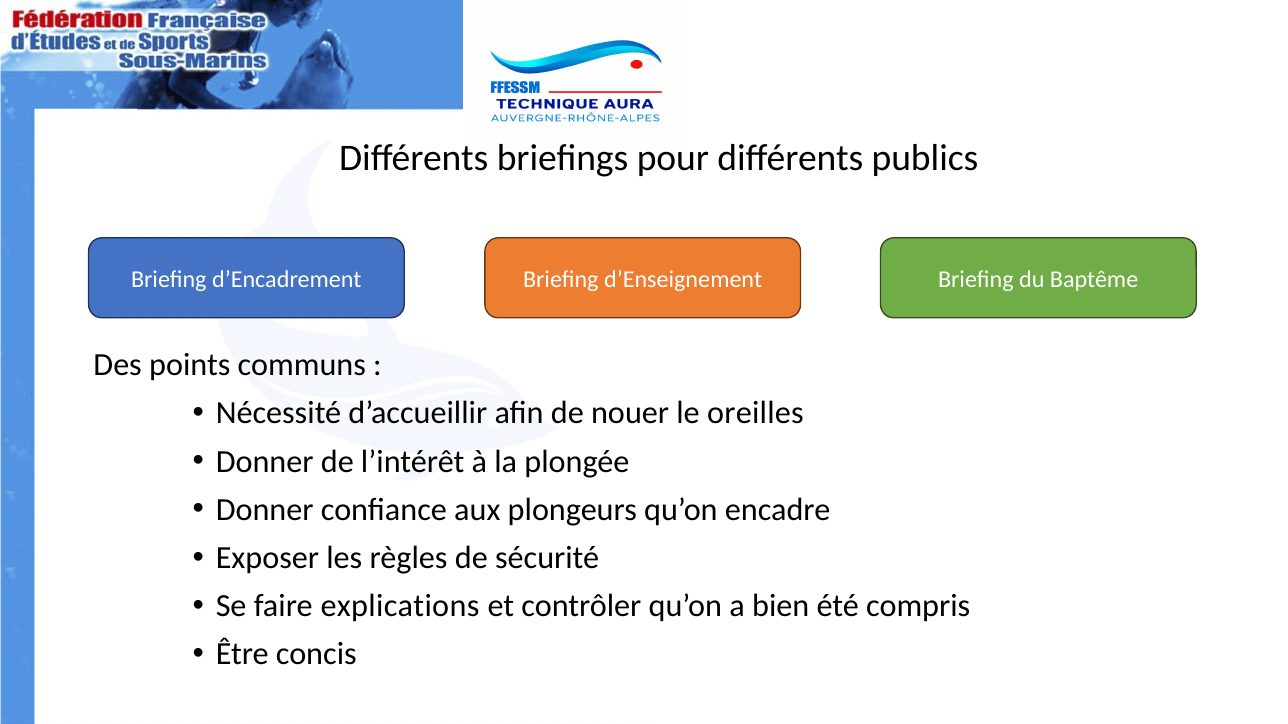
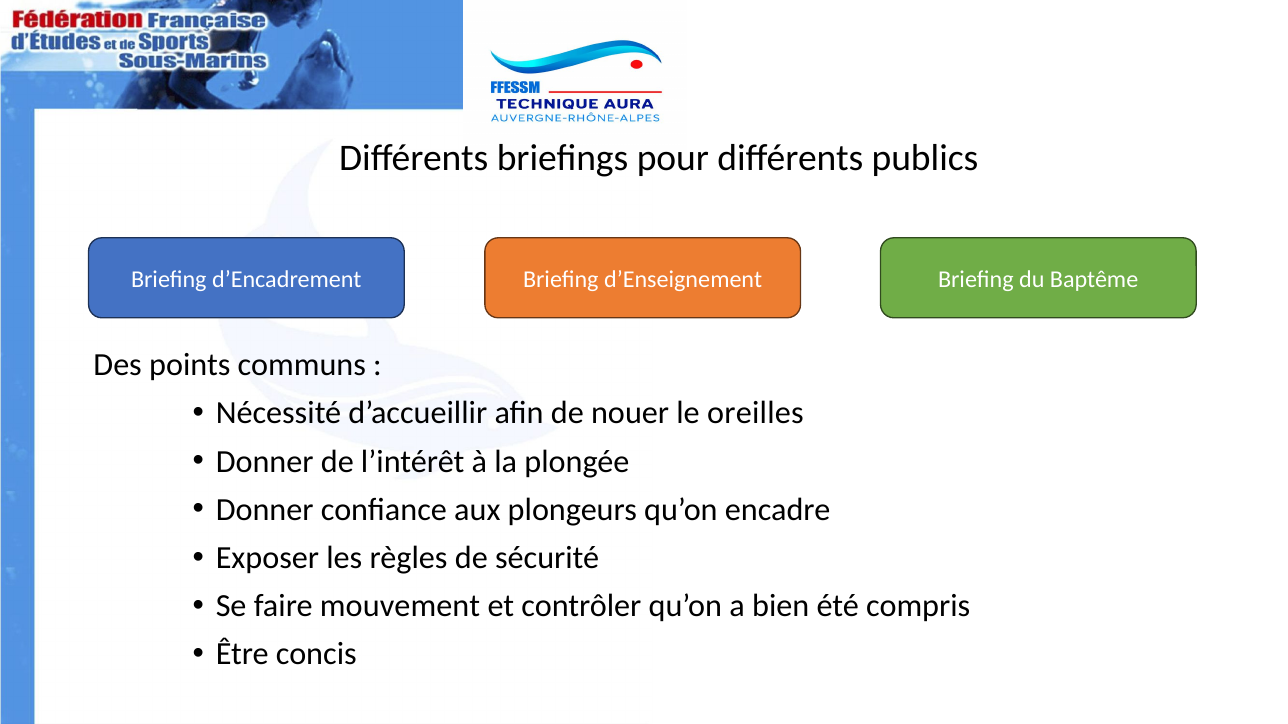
explications: explications -> mouvement
